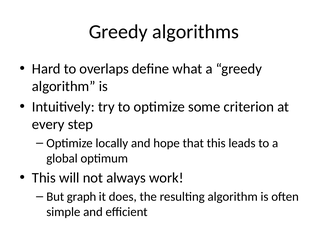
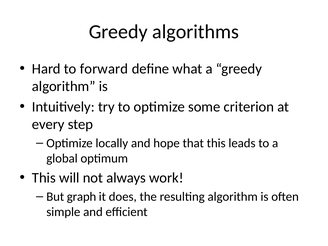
overlaps: overlaps -> forward
